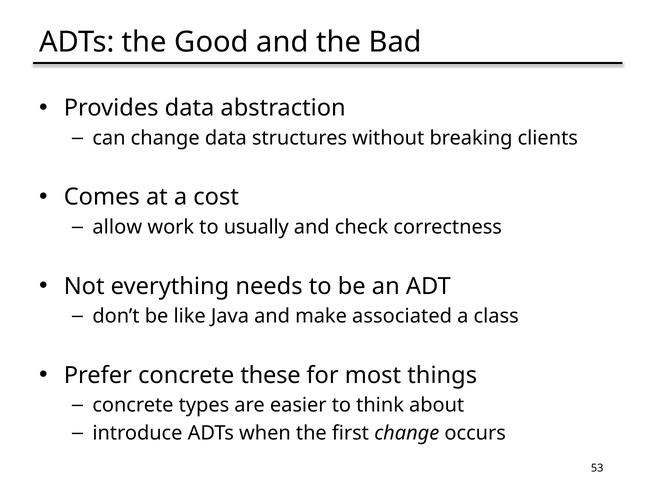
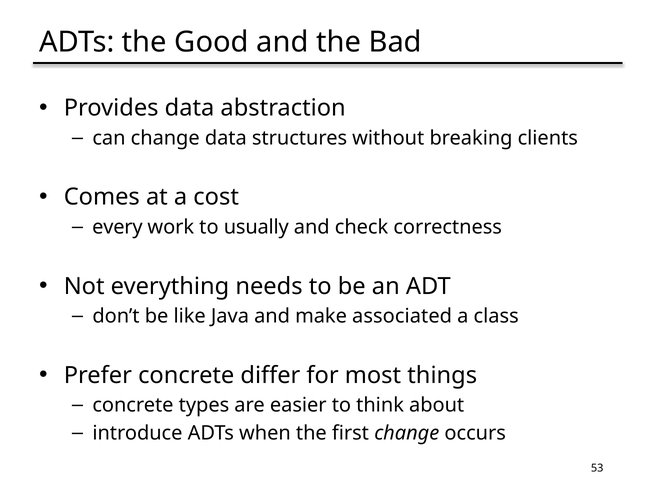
allow: allow -> every
these: these -> differ
